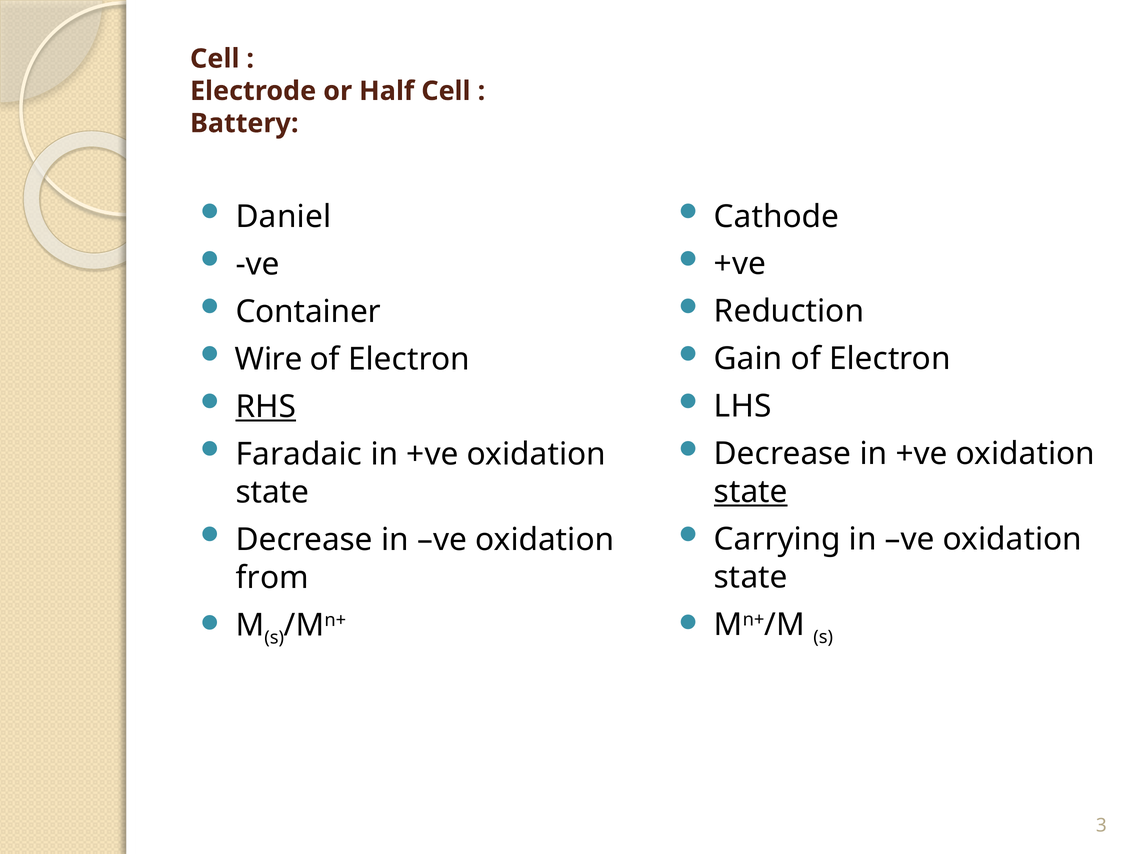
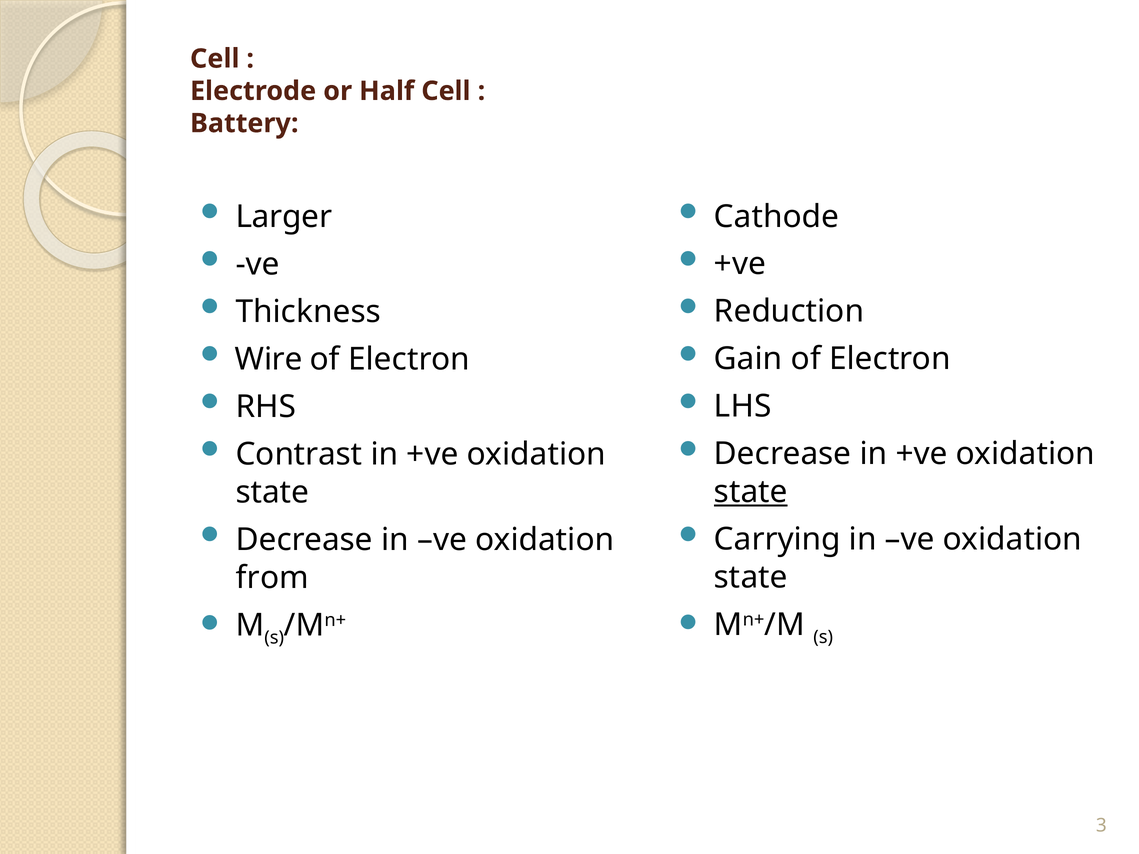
Daniel: Daniel -> Larger
Container: Container -> Thickness
RHS underline: present -> none
Faradaic: Faradaic -> Contrast
